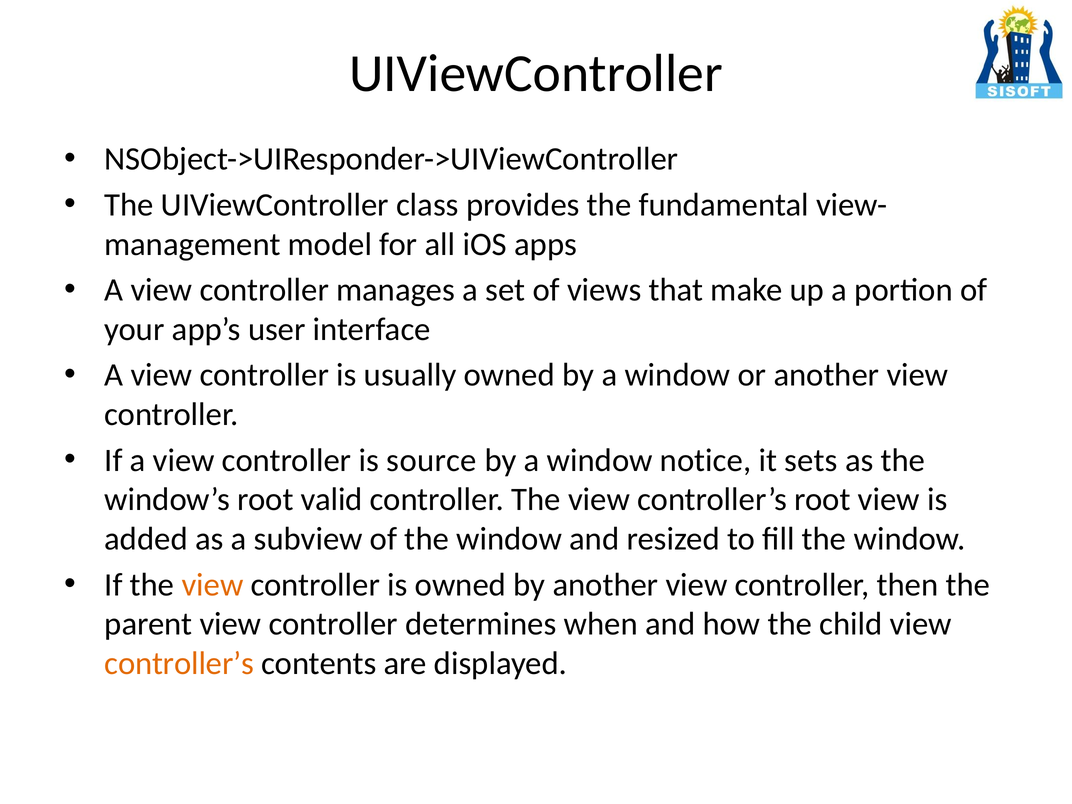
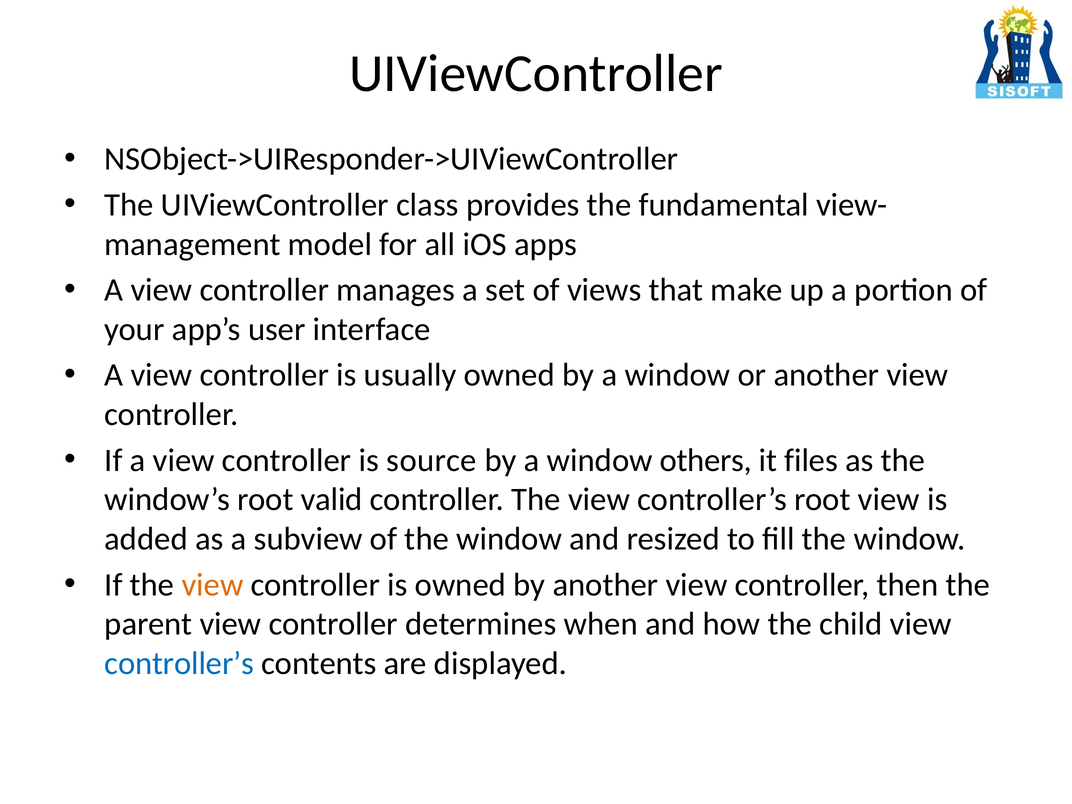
notice: notice -> others
sets: sets -> files
controller’s at (179, 663) colour: orange -> blue
